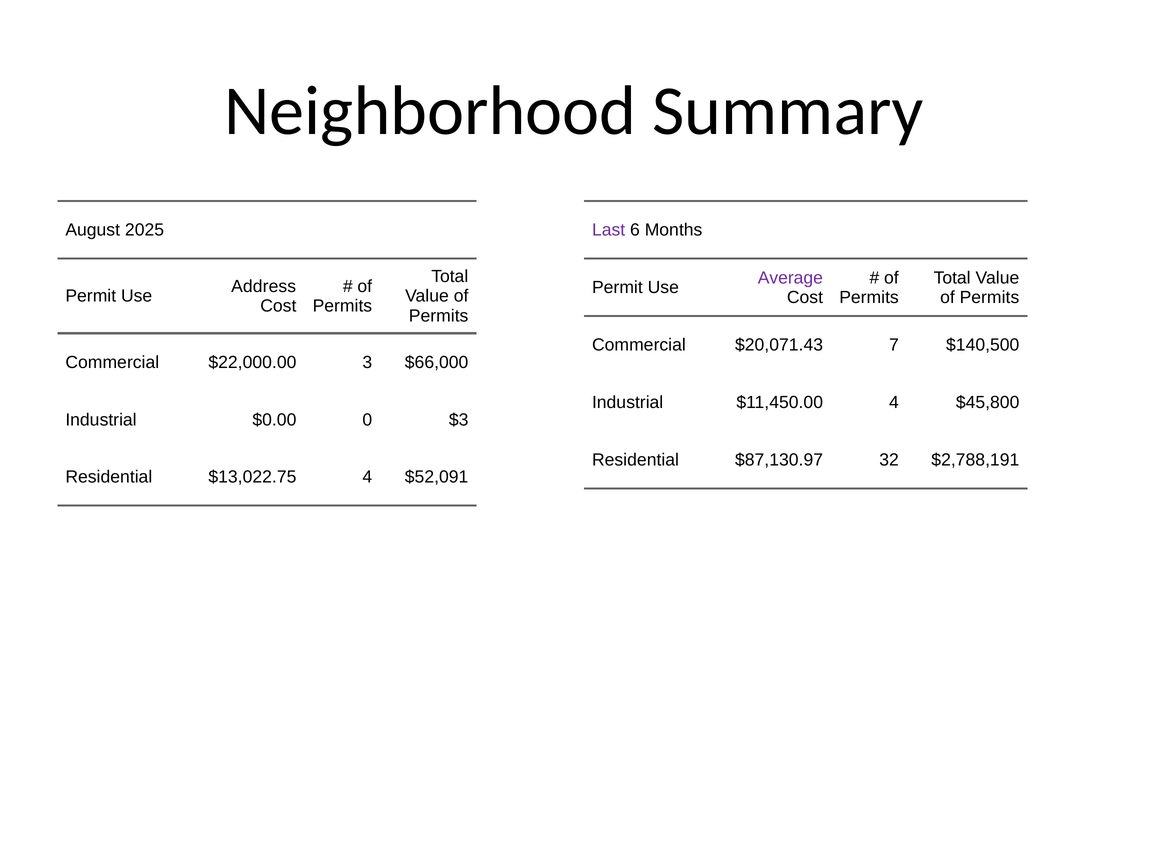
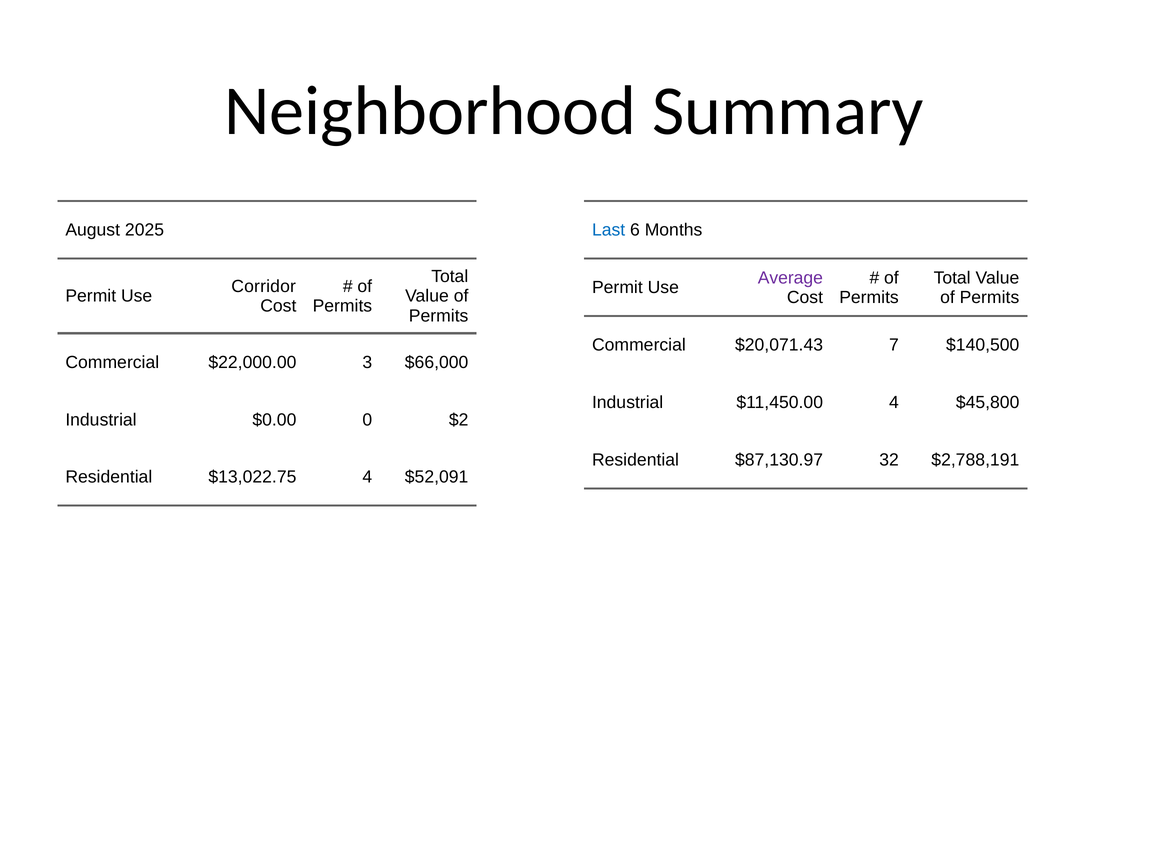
Last colour: purple -> blue
Address: Address -> Corridor
$3: $3 -> $2
